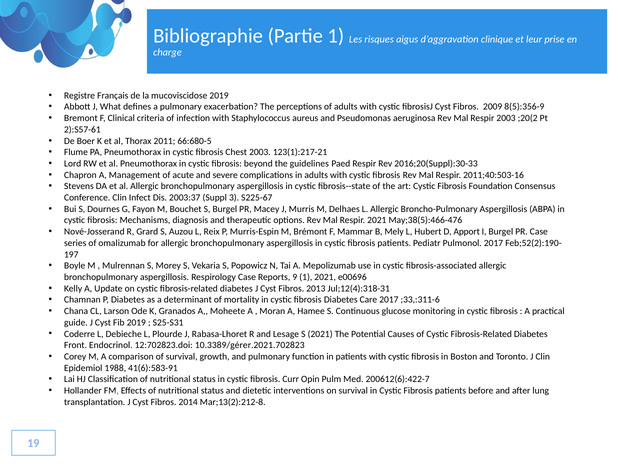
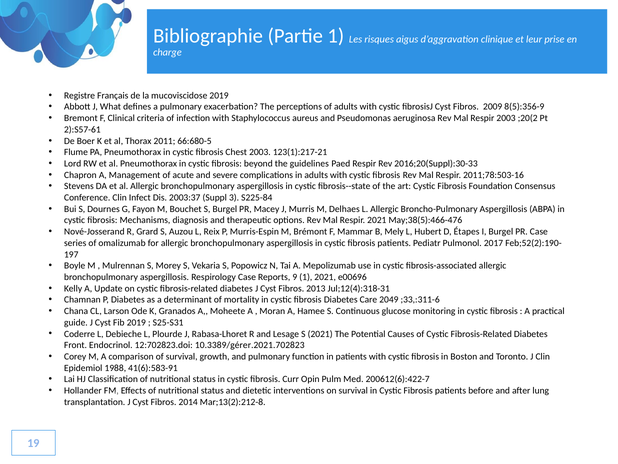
2011;40:503-16: 2011;40:503-16 -> 2011;78:503-16
S225-67: S225-67 -> S225-84
Apport: Apport -> Étapes
Care 2017: 2017 -> 2049
